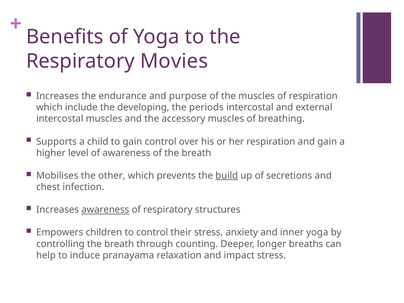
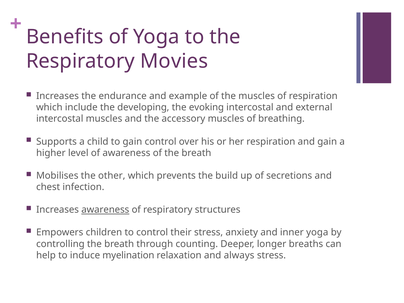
purpose: purpose -> example
periods: periods -> evoking
build underline: present -> none
pranayama: pranayama -> myelination
impact: impact -> always
